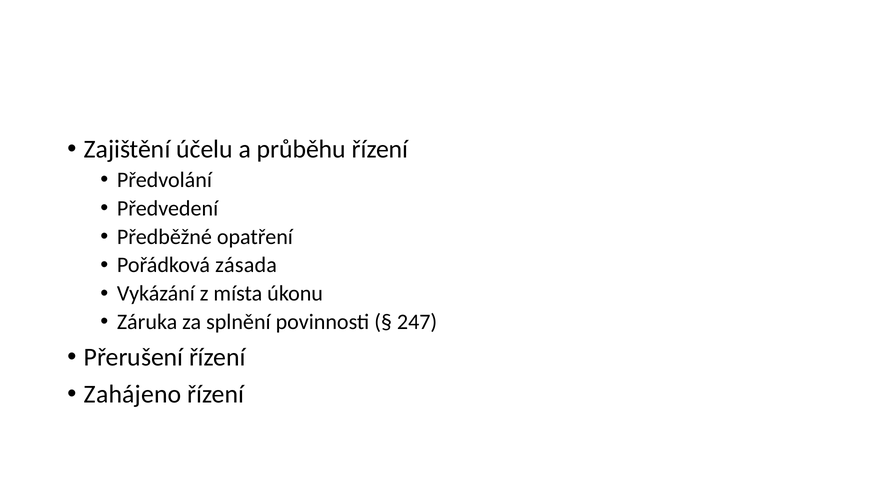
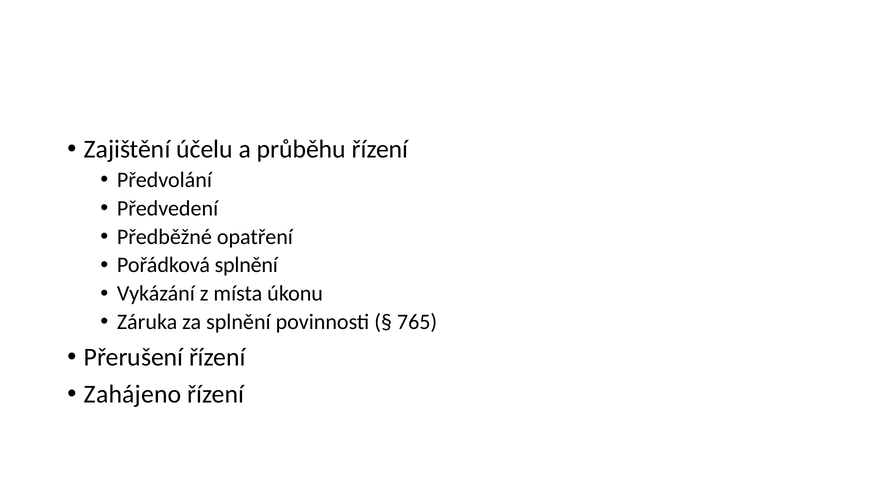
Pořádková zásada: zásada -> splnění
247: 247 -> 765
